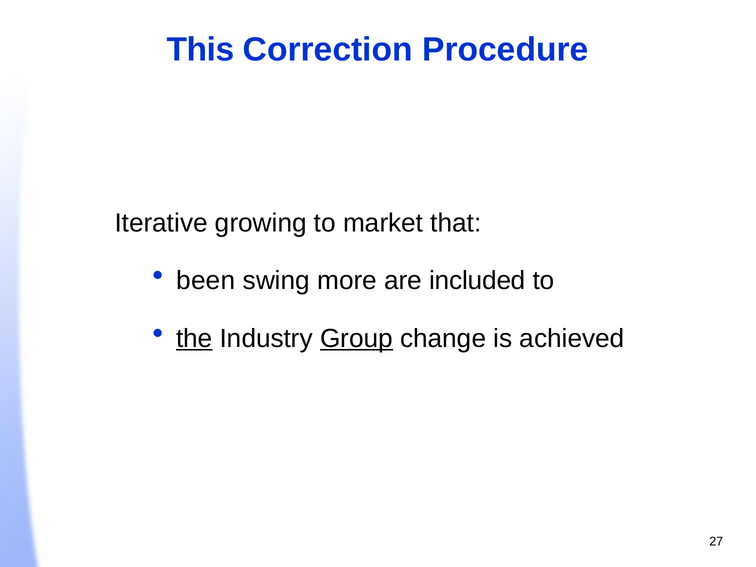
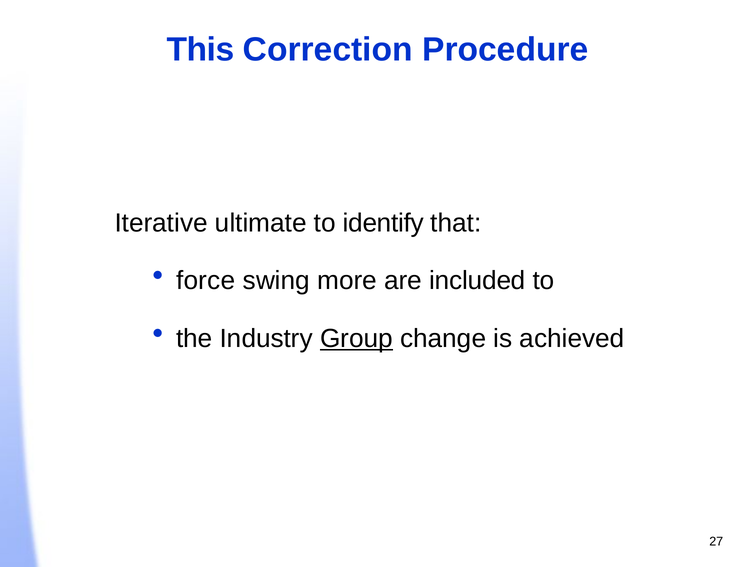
growing: growing -> ultimate
market: market -> identify
been: been -> force
the underline: present -> none
